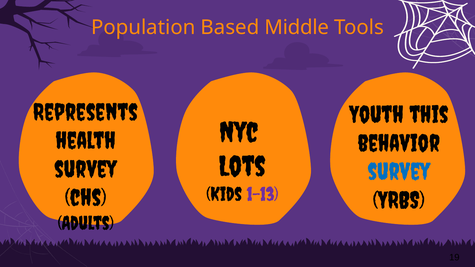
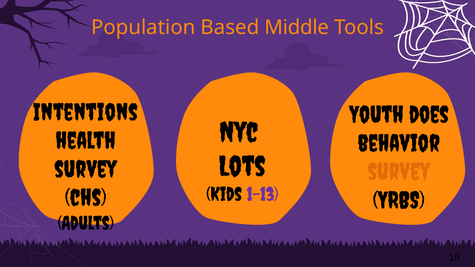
Represents: Represents -> Intentions
this: this -> does
survey at (399, 172) colour: blue -> orange
